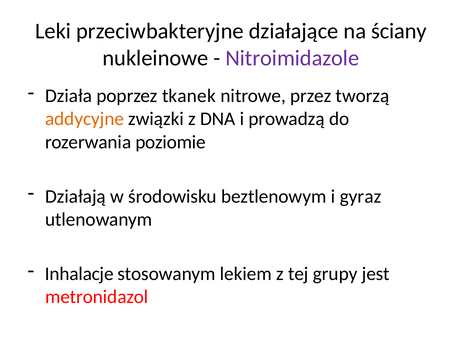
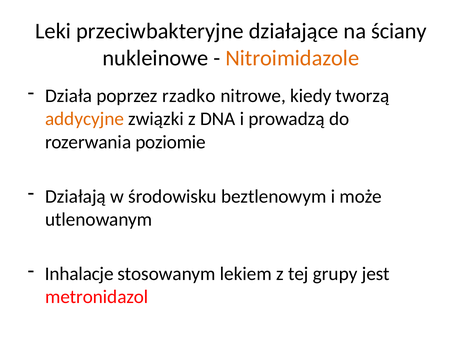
Nitroimidazole colour: purple -> orange
tkanek: tkanek -> rzadko
przez: przez -> kiedy
gyraz: gyraz -> może
